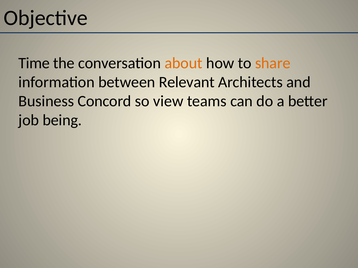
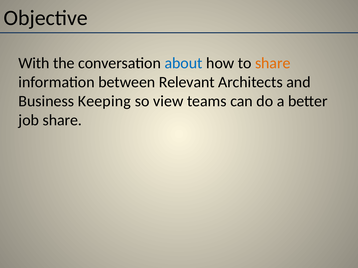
Time: Time -> With
about colour: orange -> blue
Concord: Concord -> Keeping
job being: being -> share
